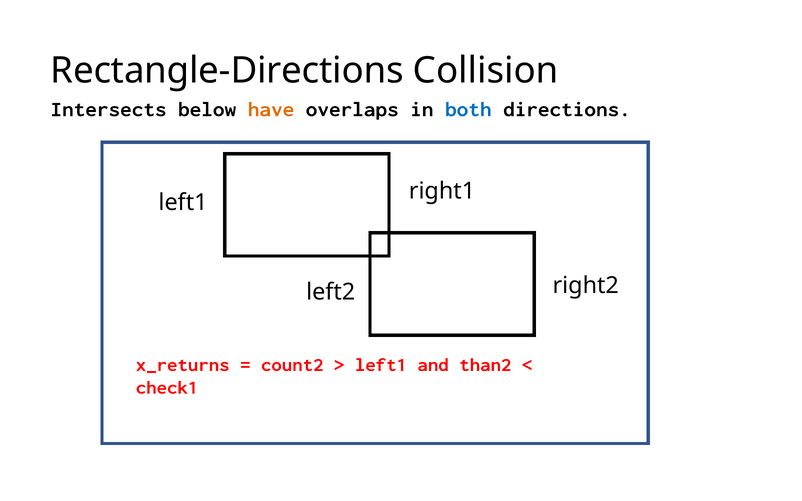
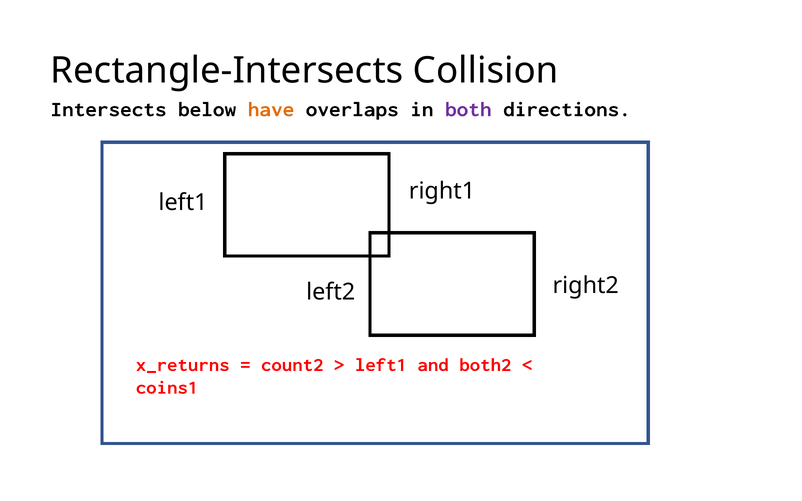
Rectangle-Directions: Rectangle-Directions -> Rectangle-Intersects
both colour: blue -> purple
than2: than2 -> both2
check1: check1 -> coins1
